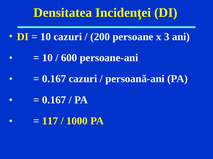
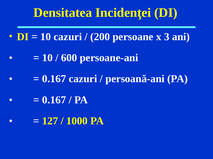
117: 117 -> 127
